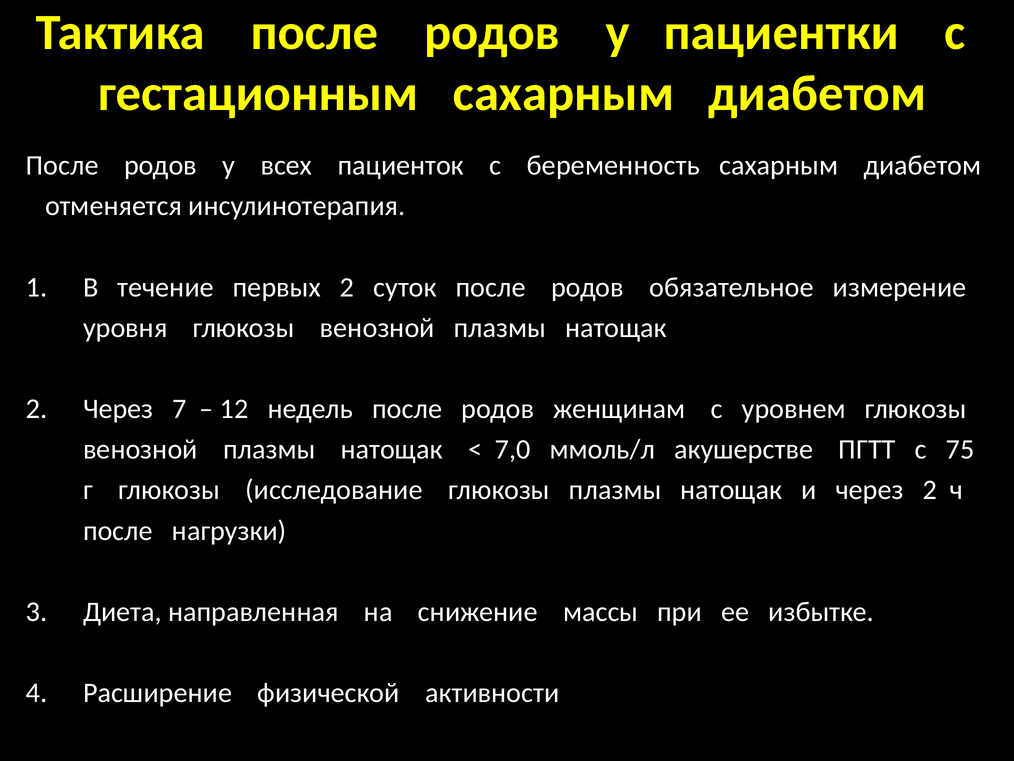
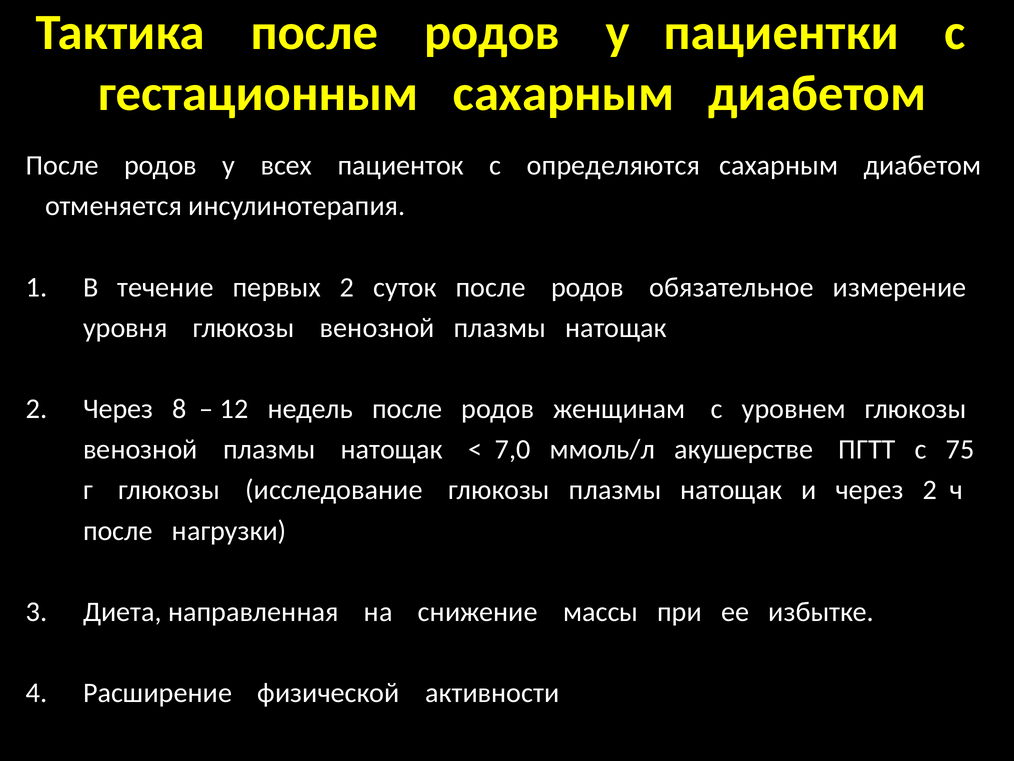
беременность: беременность -> определяются
7: 7 -> 8
